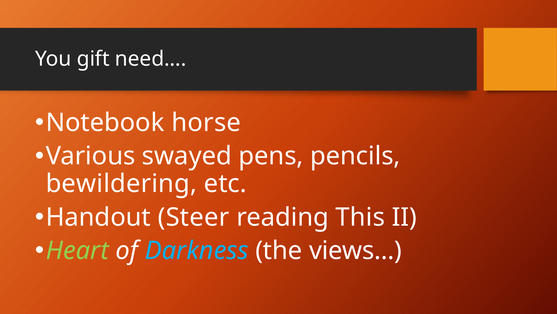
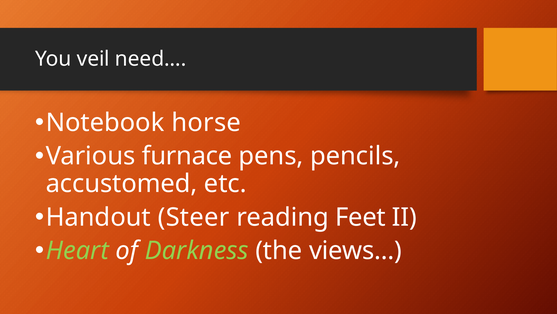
gift: gift -> veil
swayed: swayed -> furnace
bewildering: bewildering -> accustomed
This: This -> Feet
Darkness colour: light blue -> light green
